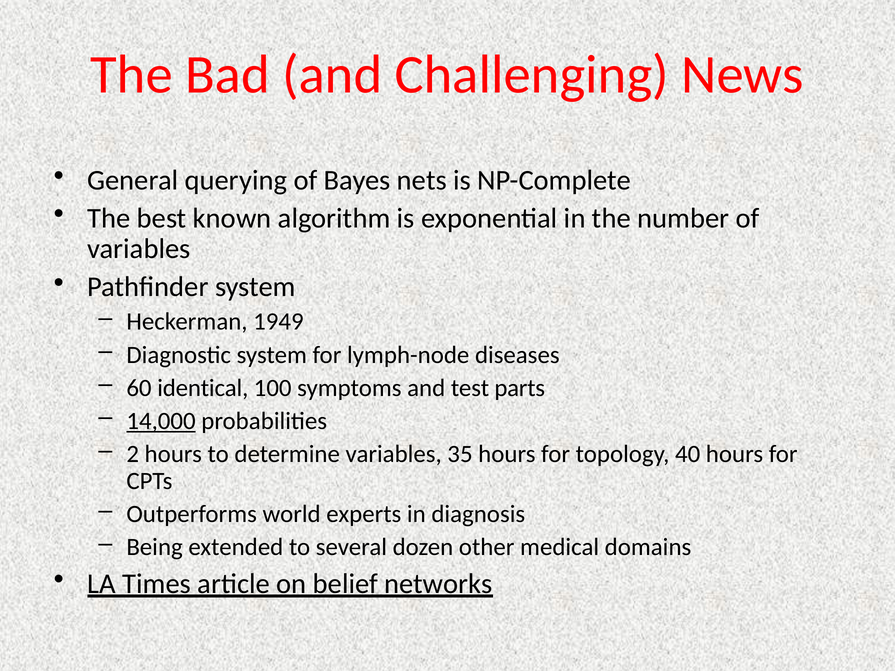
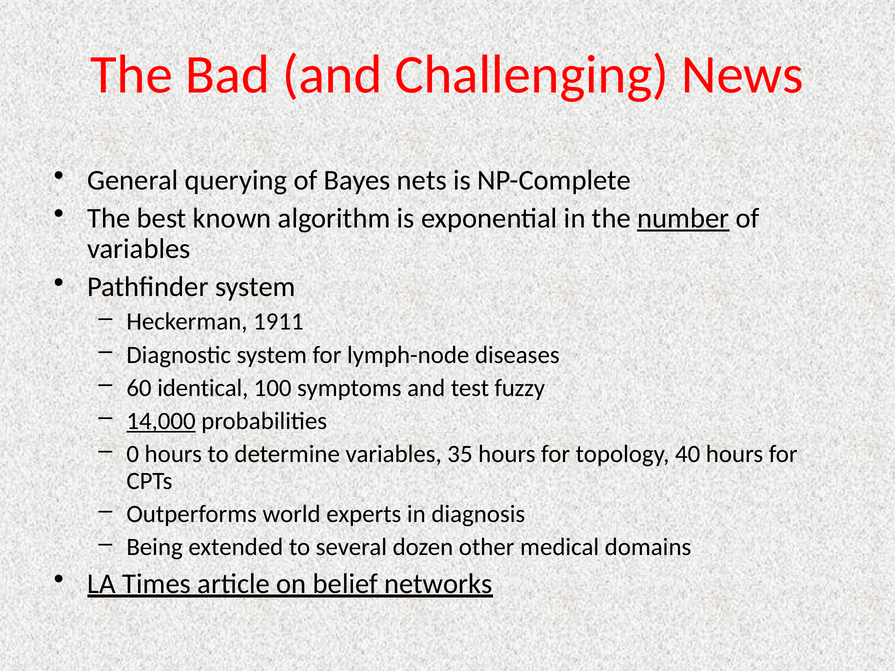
number underline: none -> present
1949: 1949 -> 1911
parts: parts -> fuzzy
2: 2 -> 0
